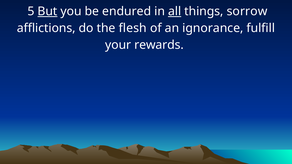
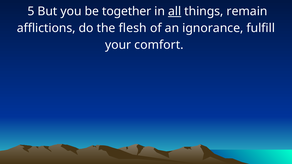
But underline: present -> none
endured: endured -> together
sorrow: sorrow -> remain
rewards: rewards -> comfort
